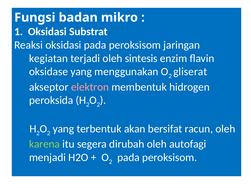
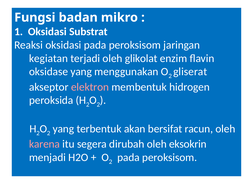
sintesis: sintesis -> glikolat
karena colour: light green -> pink
autofagi: autofagi -> eksokrin
